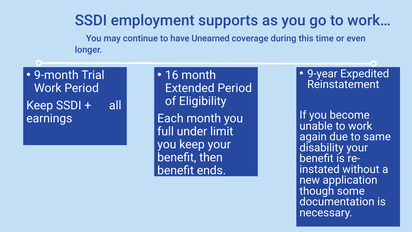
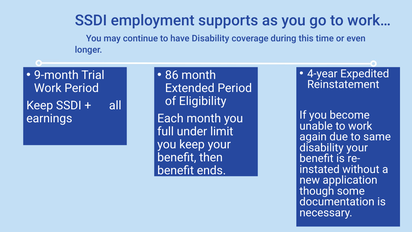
have Unearned: Unearned -> Disability
9-year: 9-year -> 4-year
16: 16 -> 86
